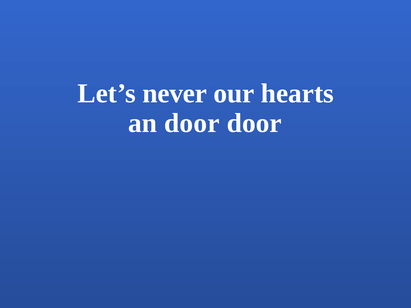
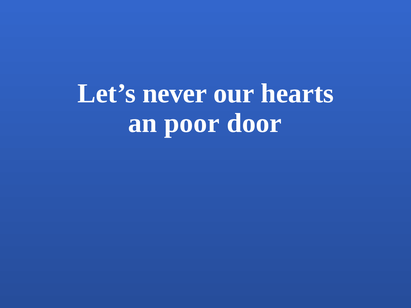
an door: door -> poor
